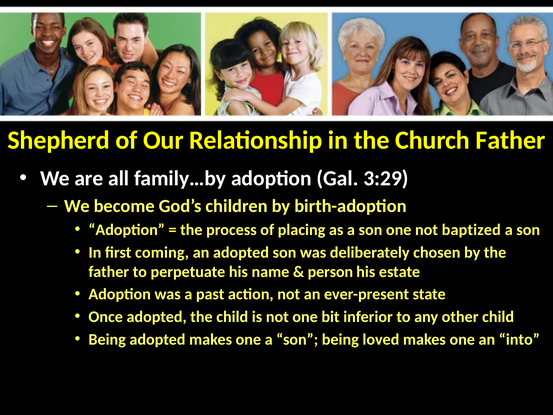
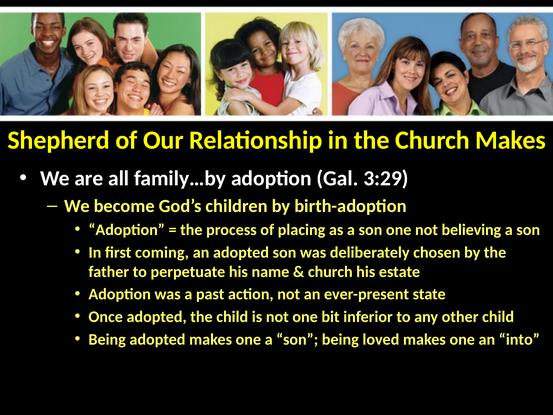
Church Father: Father -> Makes
baptized: baptized -> believing
person at (330, 272): person -> church
